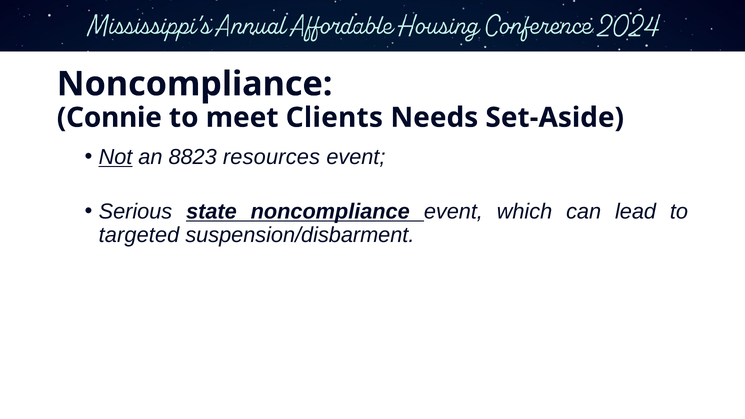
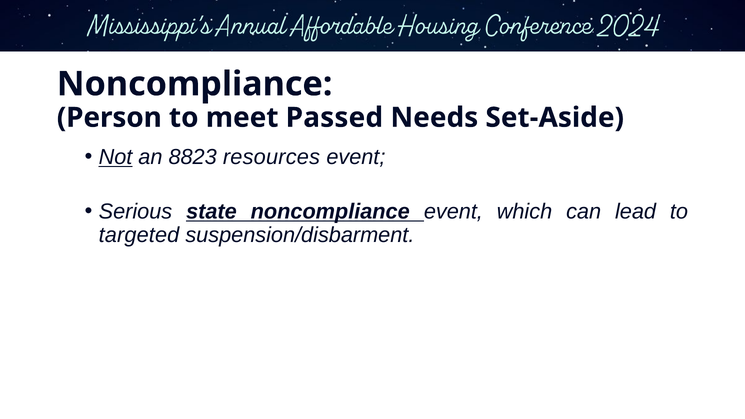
Connie: Connie -> Person
Clients: Clients -> Passed
